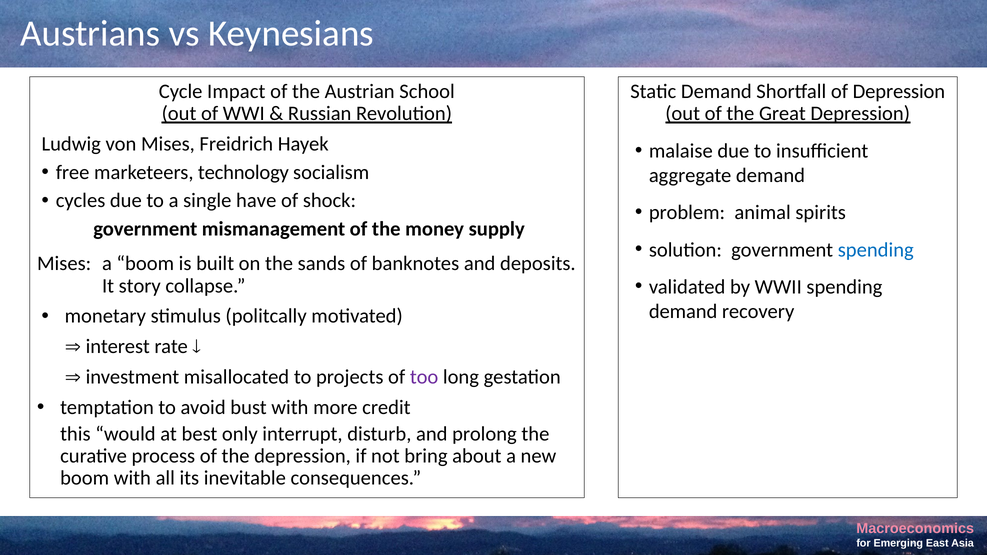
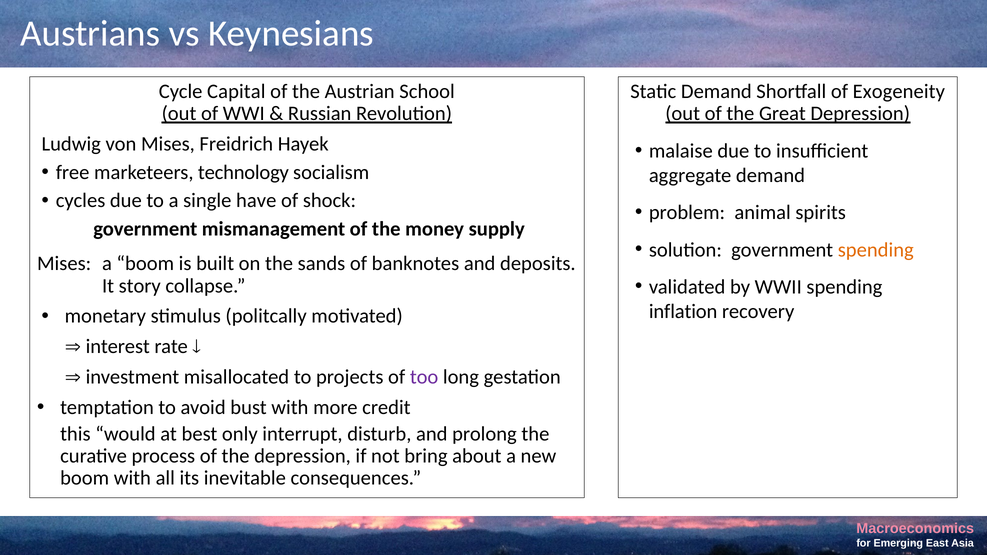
Impact: Impact -> Capital
of Depression: Depression -> Exogeneity
spending at (876, 250) colour: blue -> orange
demand at (683, 312): demand -> inflation
